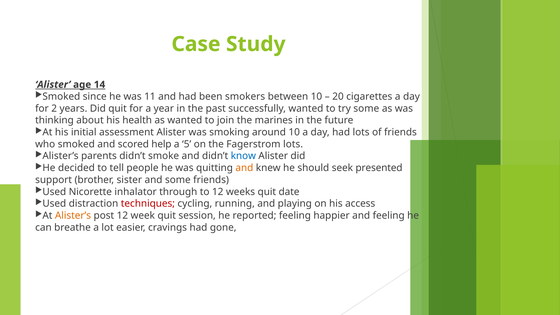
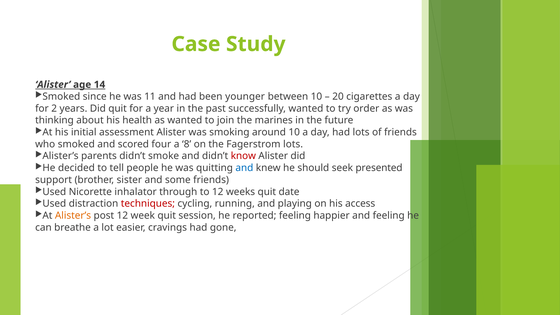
smokers: smokers -> younger
try some: some -> order
help: help -> four
5: 5 -> 8
know colour: blue -> red
and at (244, 168) colour: orange -> blue
